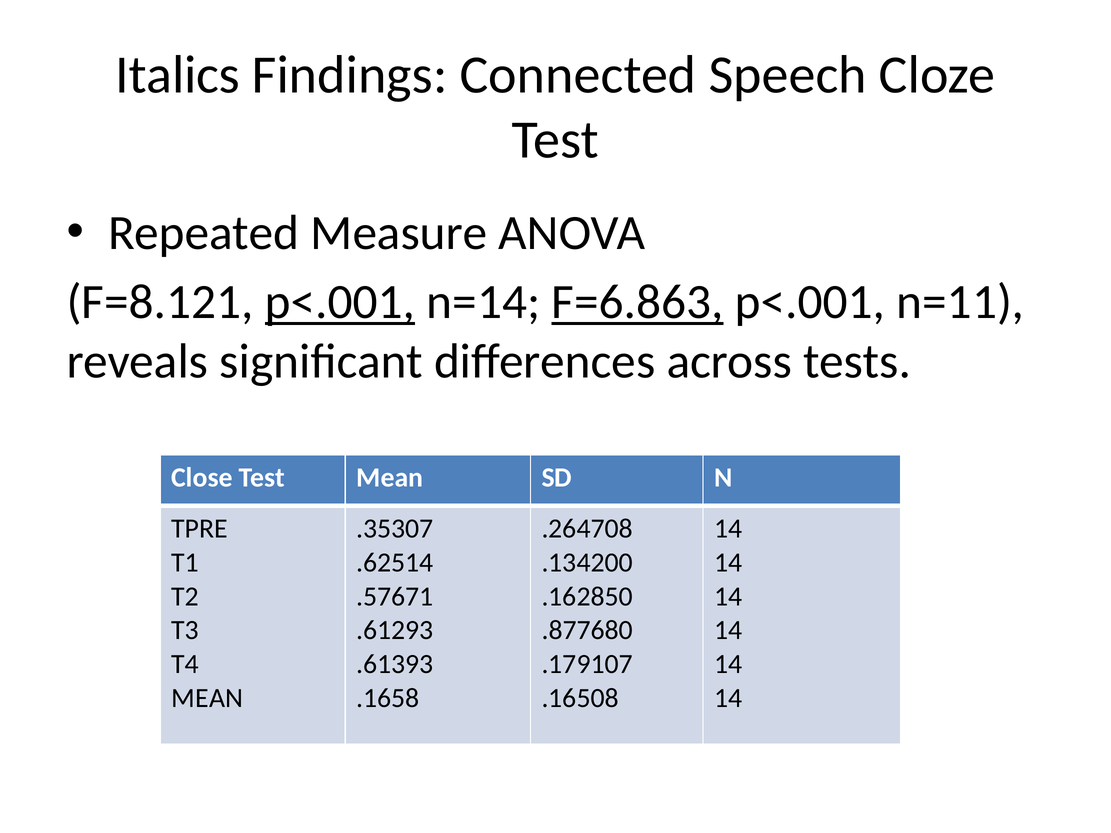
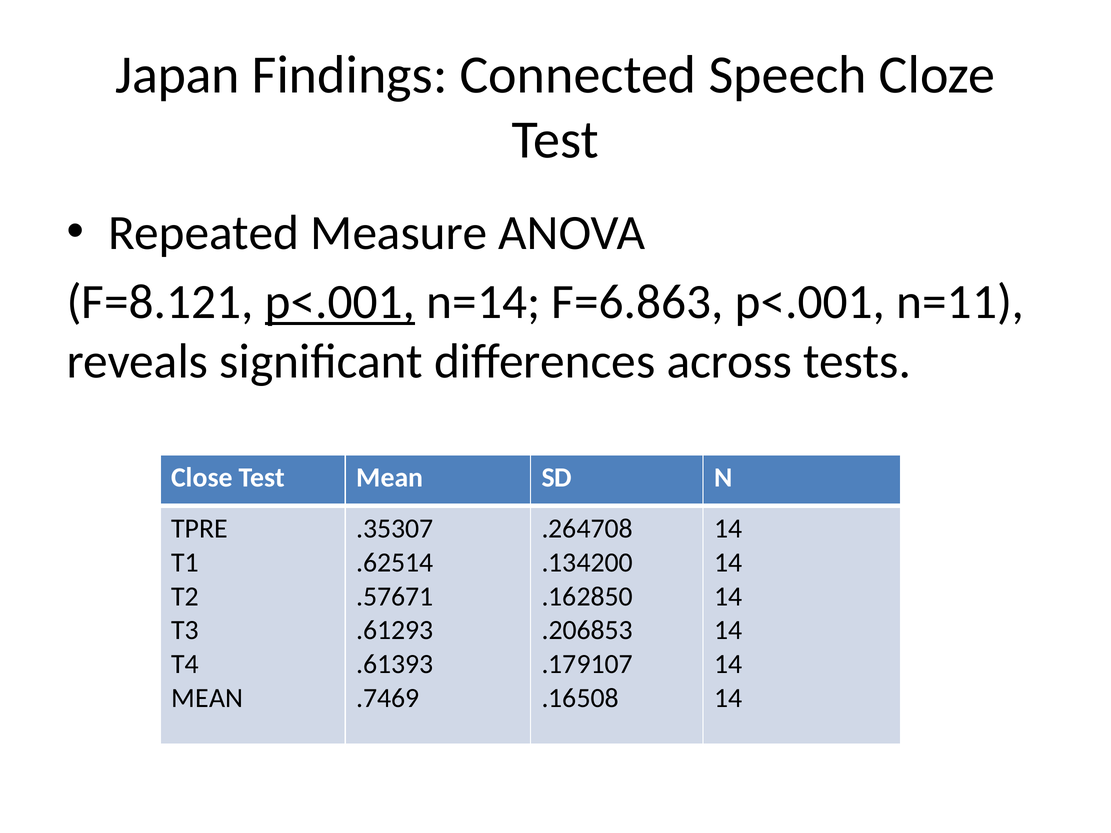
Italics: Italics -> Japan
F=6.863 underline: present -> none
.877680: .877680 -> .206853
.1658: .1658 -> .7469
